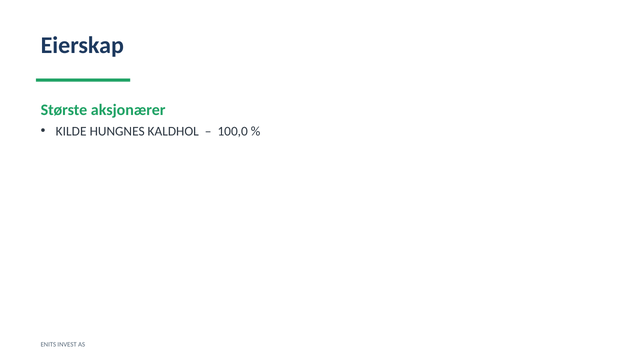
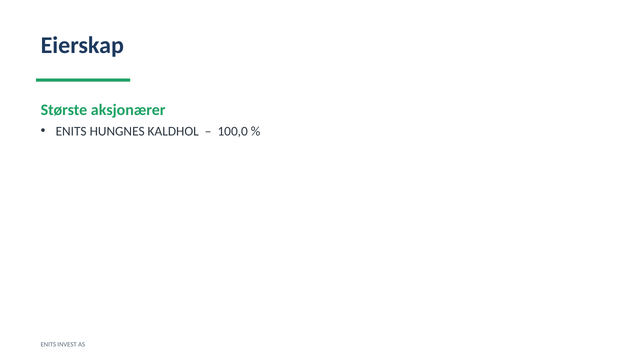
KILDE at (71, 131): KILDE -> ENITS
